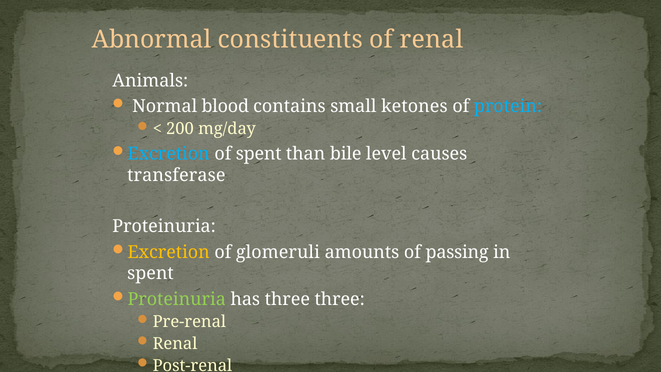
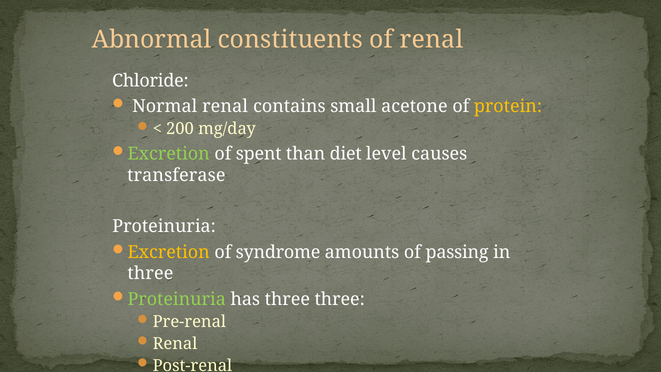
Animals: Animals -> Chloride
Normal blood: blood -> renal
ketones: ketones -> acetone
protein colour: light blue -> yellow
Excretion at (169, 154) colour: light blue -> light green
bile: bile -> diet
glomeruli: glomeruli -> syndrome
spent at (150, 273): spent -> three
